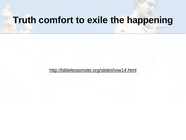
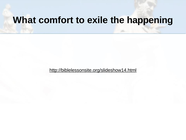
Truth: Truth -> What
